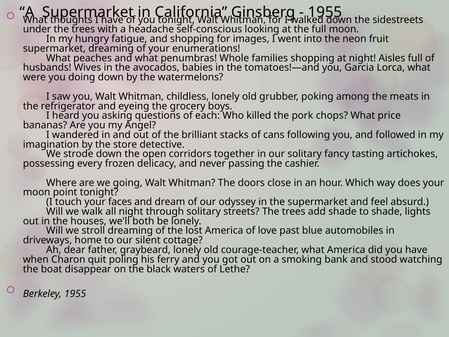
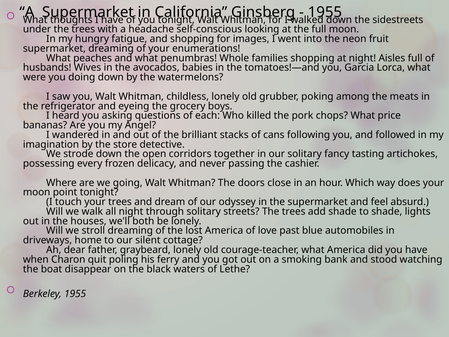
your faces: faces -> trees
